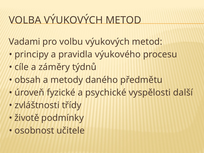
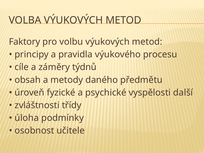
Vadami: Vadami -> Faktory
životě: životě -> úloha
